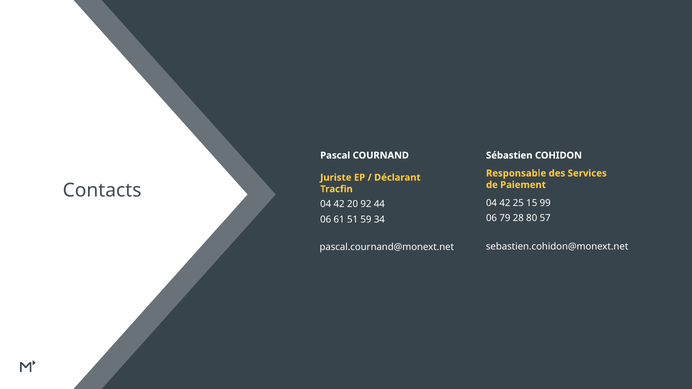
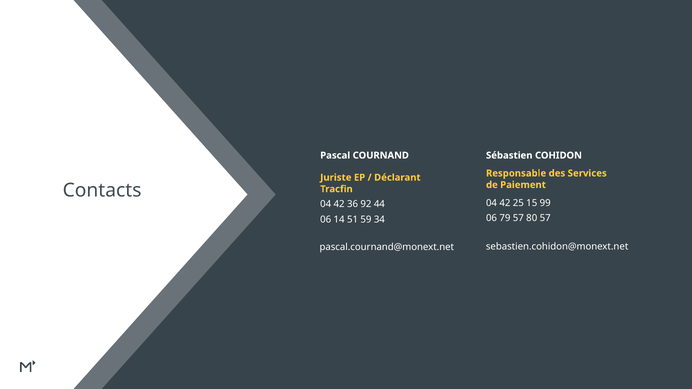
20: 20 -> 36
79 28: 28 -> 57
61: 61 -> 14
